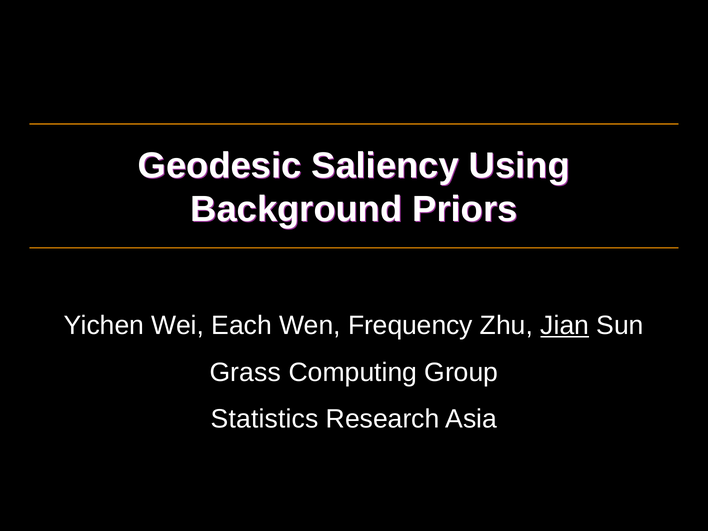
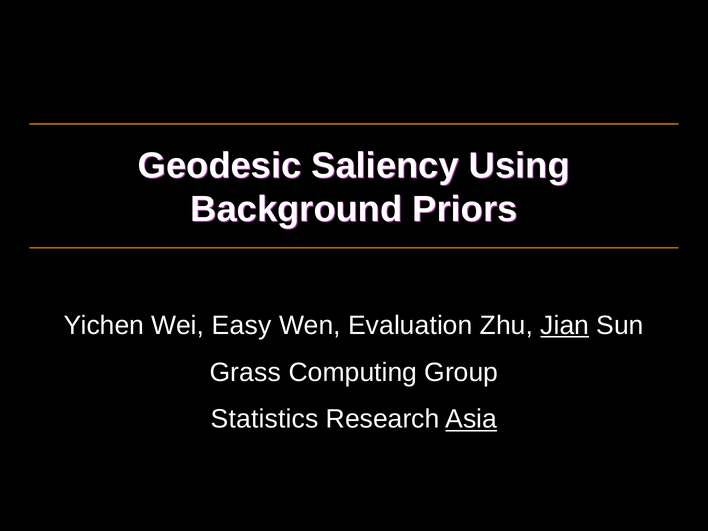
Each: Each -> Easy
Frequency: Frequency -> Evaluation
Asia underline: none -> present
